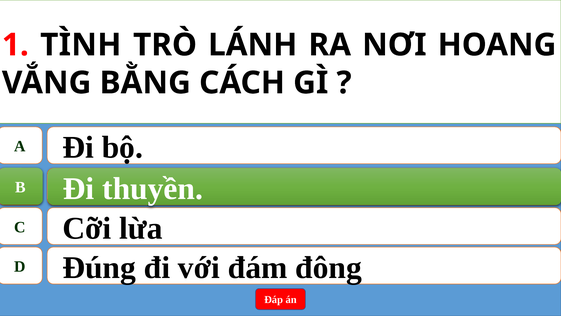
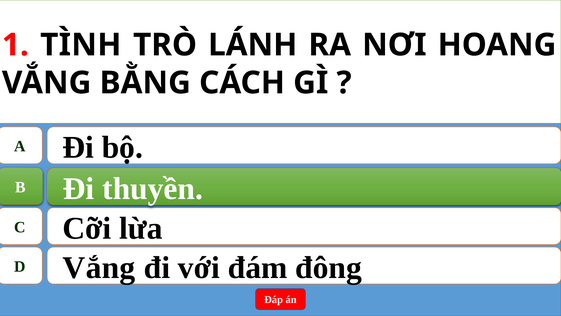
D Đúng: Đúng -> Vắng
